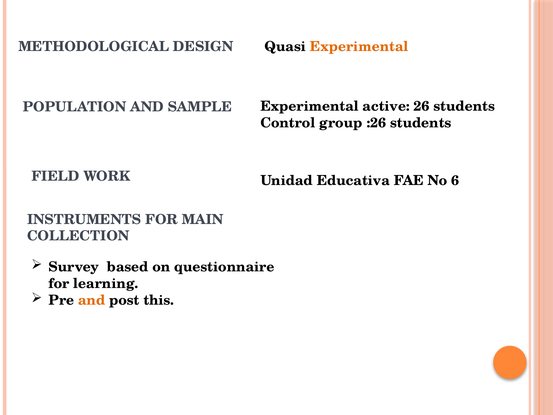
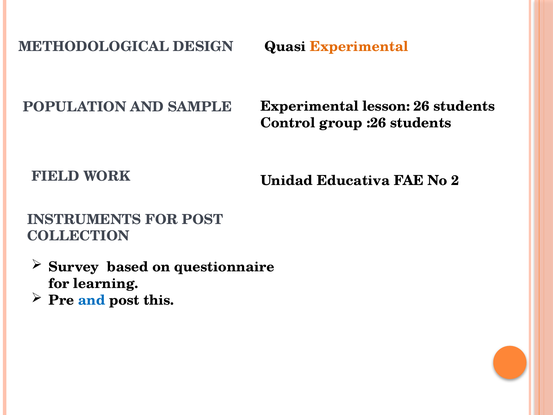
active: active -> lesson
6: 6 -> 2
FOR MAIN: MAIN -> POST
and at (92, 300) colour: orange -> blue
